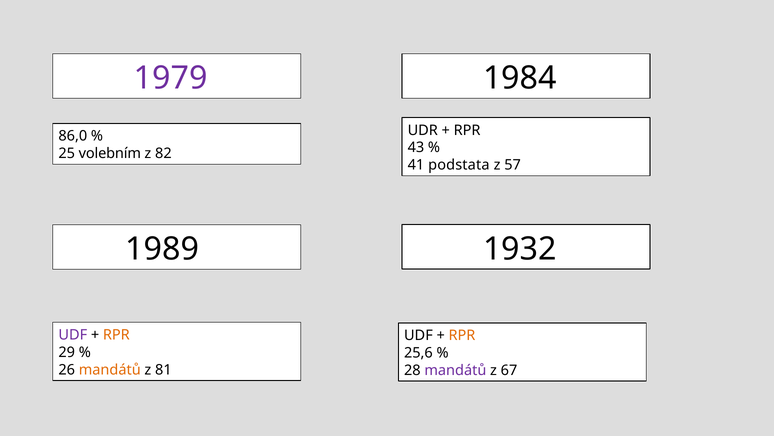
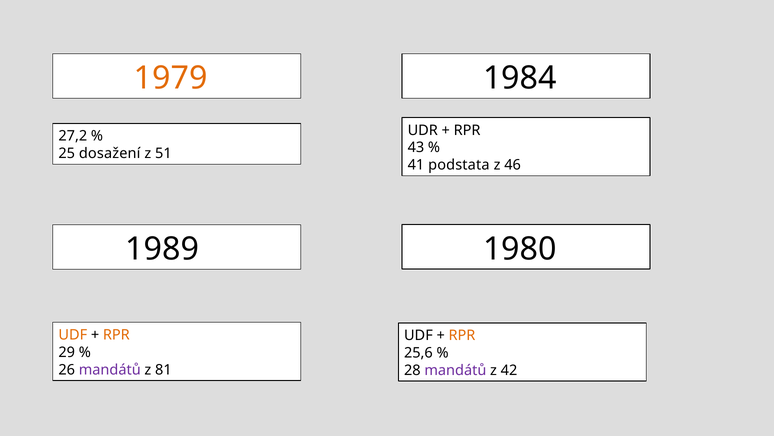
1979 colour: purple -> orange
86,0: 86,0 -> 27,2
volebním: volebním -> dosažení
82: 82 -> 51
57: 57 -> 46
1932: 1932 -> 1980
UDF at (73, 334) colour: purple -> orange
mandátů at (110, 369) colour: orange -> purple
67: 67 -> 42
